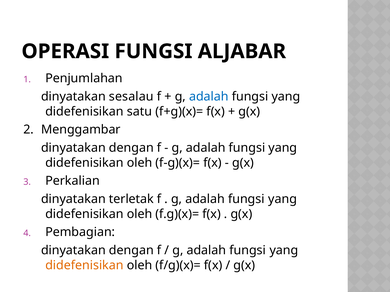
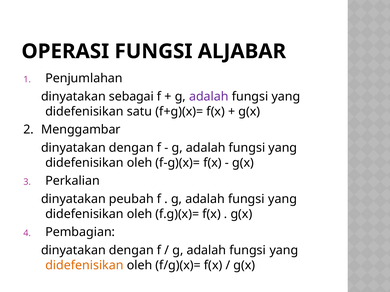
sesalau: sesalau -> sebagai
adalah at (209, 97) colour: blue -> purple
terletak: terletak -> peubah
